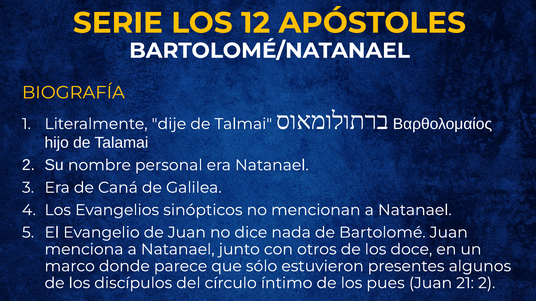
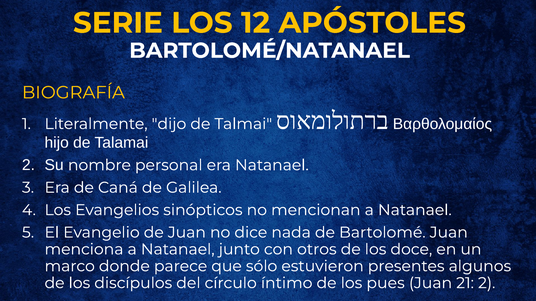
dije: dije -> dijo
